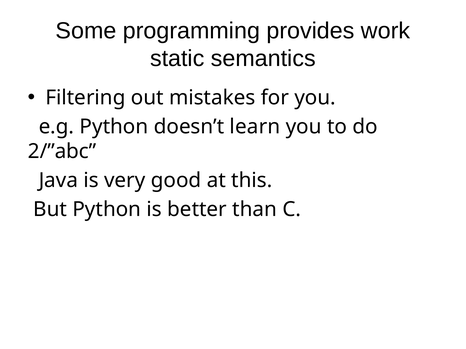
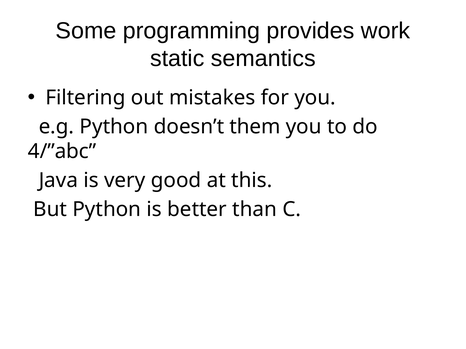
learn: learn -> them
2/”abc: 2/”abc -> 4/”abc
